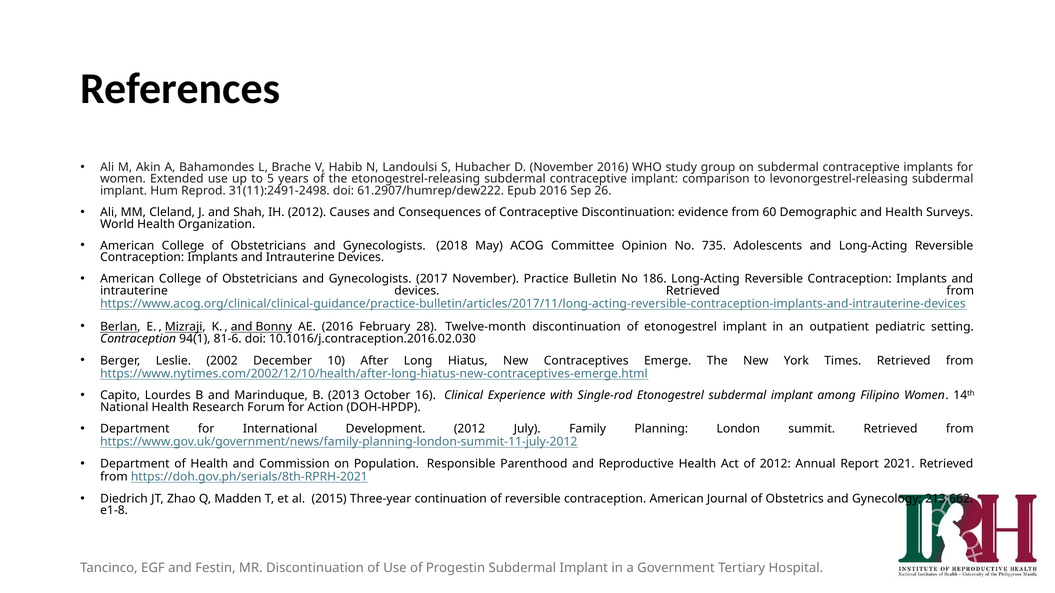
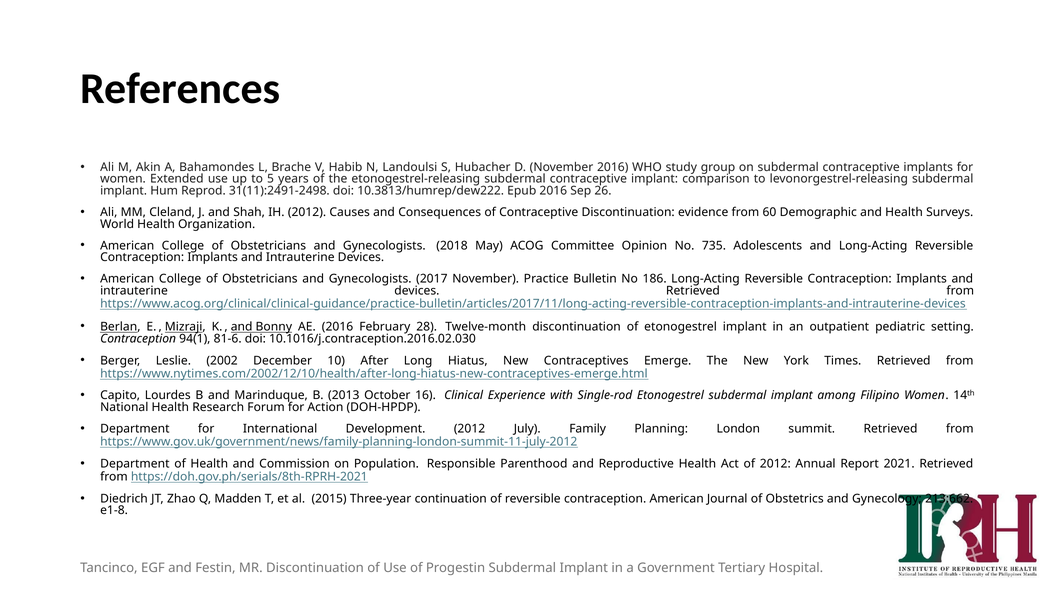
61.2907/humrep/dew222: 61.2907/humrep/dew222 -> 10.3813/humrep/dew222
